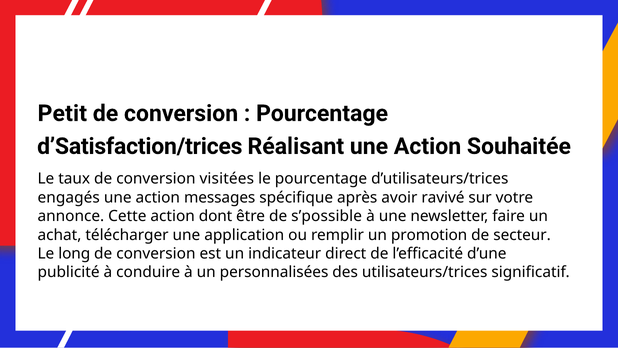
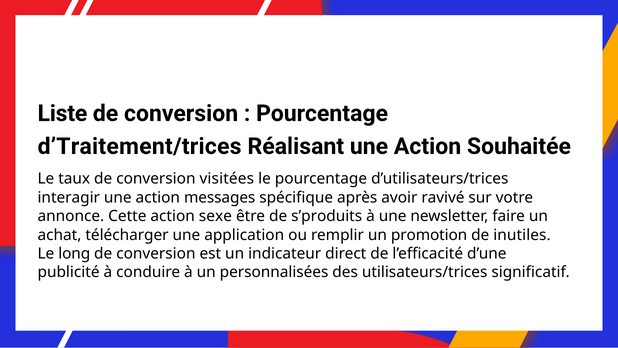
Petit: Petit -> Liste
d’Satisfaction/trices: d’Satisfaction/trices -> d’Traitement/trices
engagés: engagés -> interagir
dont: dont -> sexe
s’possible: s’possible -> s’produits
secteur: secteur -> inutiles
